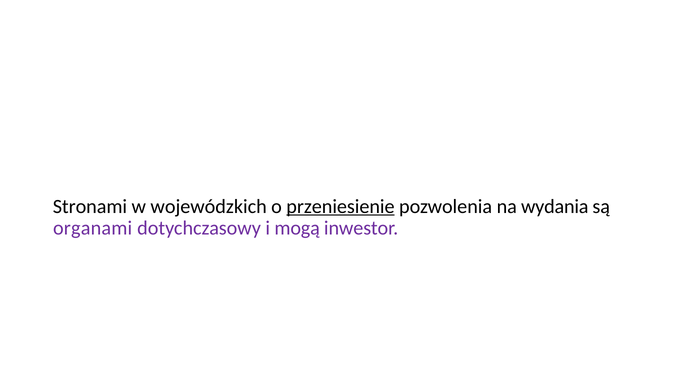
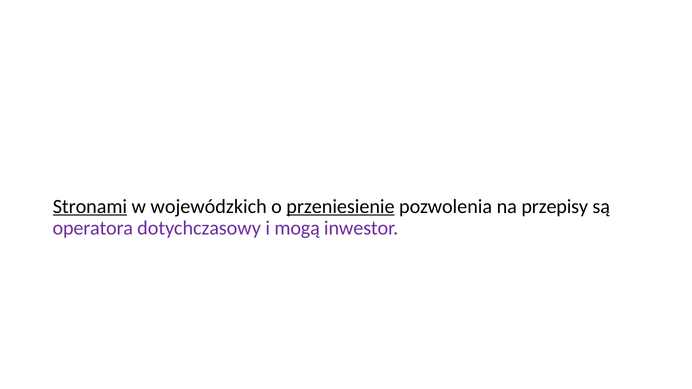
Stronami underline: none -> present
wydania: wydania -> przepisy
organami: organami -> operatora
